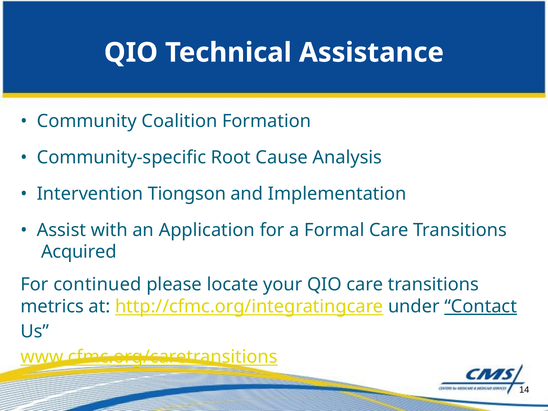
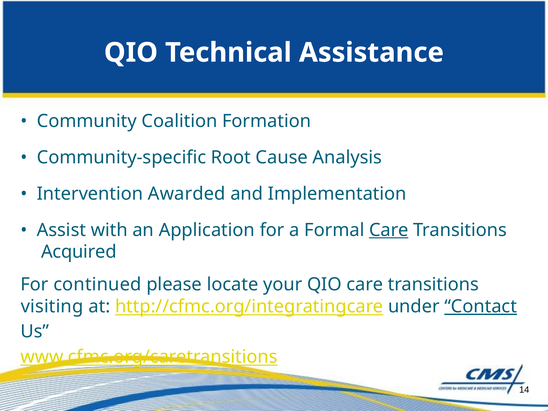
Tiongson: Tiongson -> Awarded
Care at (389, 230) underline: none -> present
metrics: metrics -> visiting
